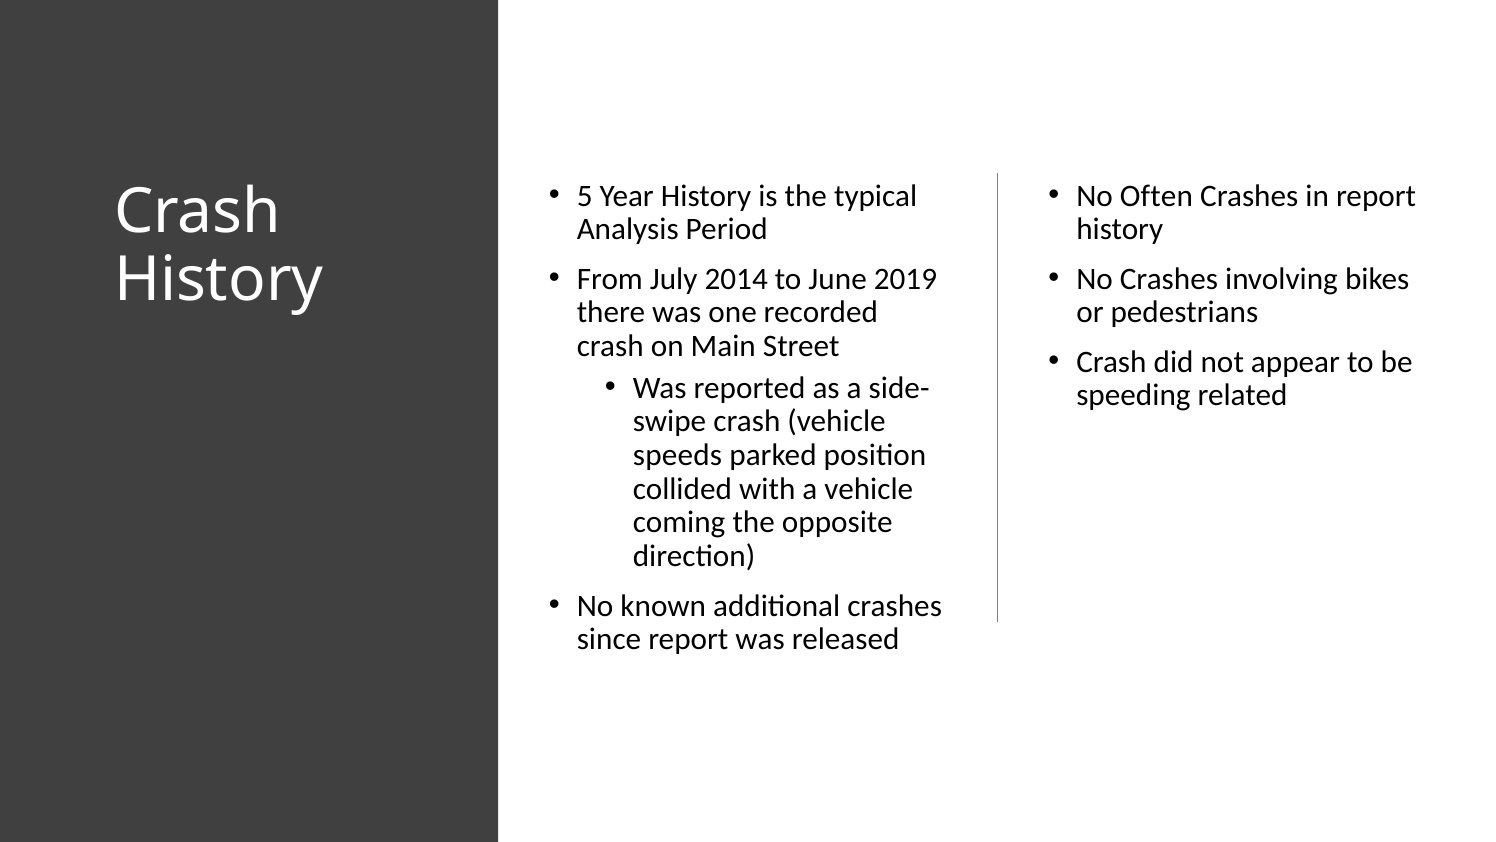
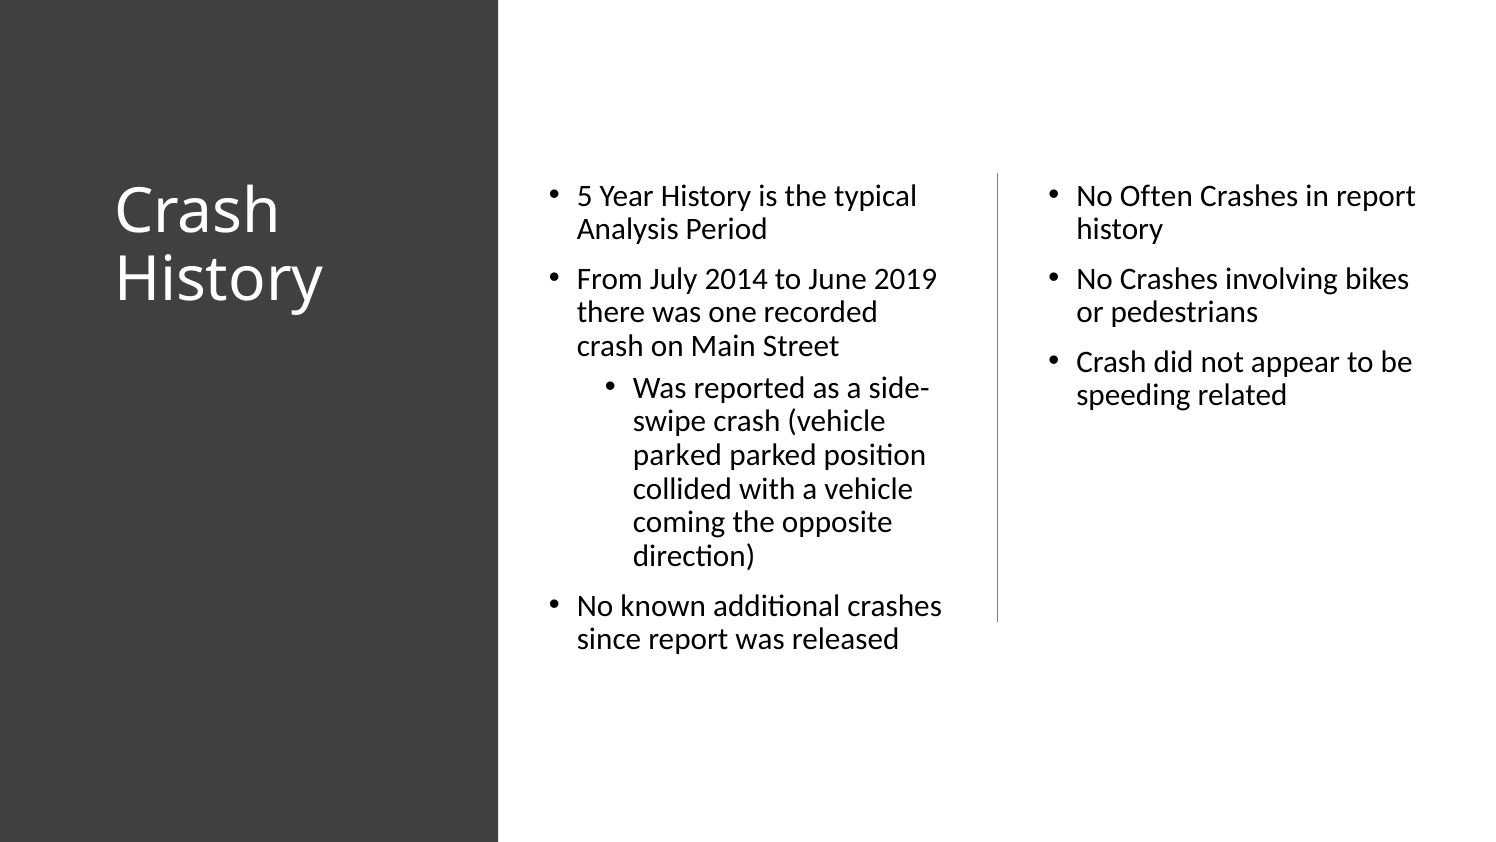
speeds at (677, 455): speeds -> parked
